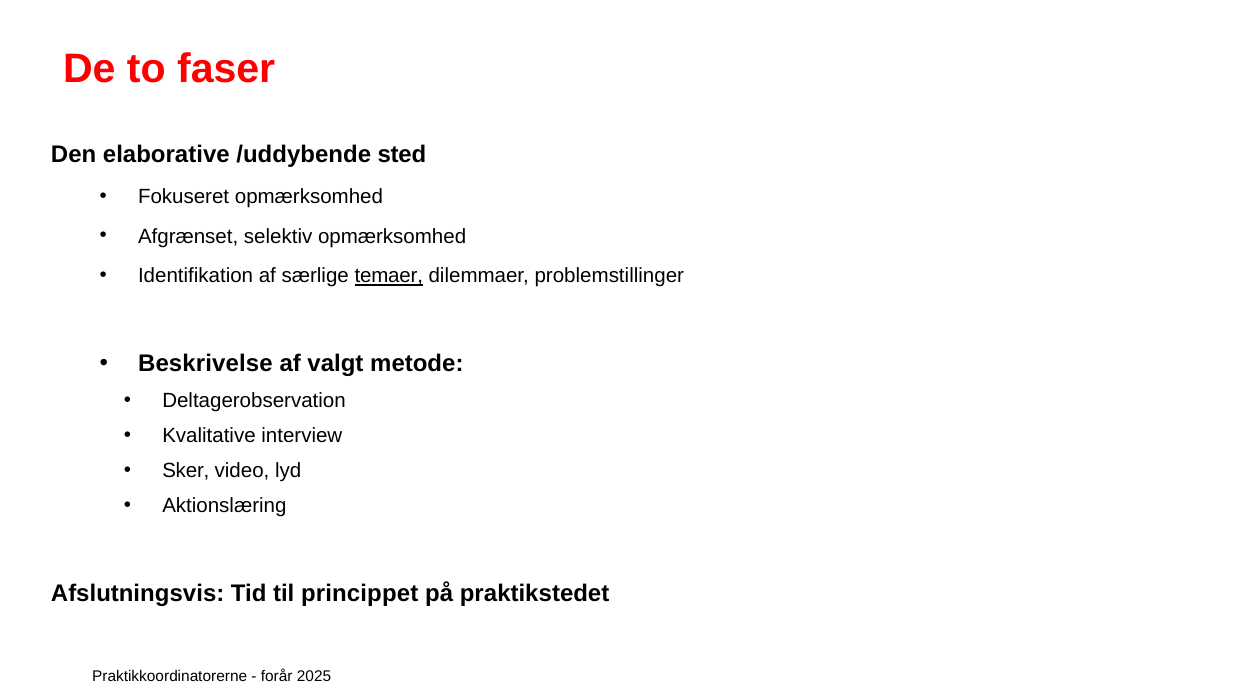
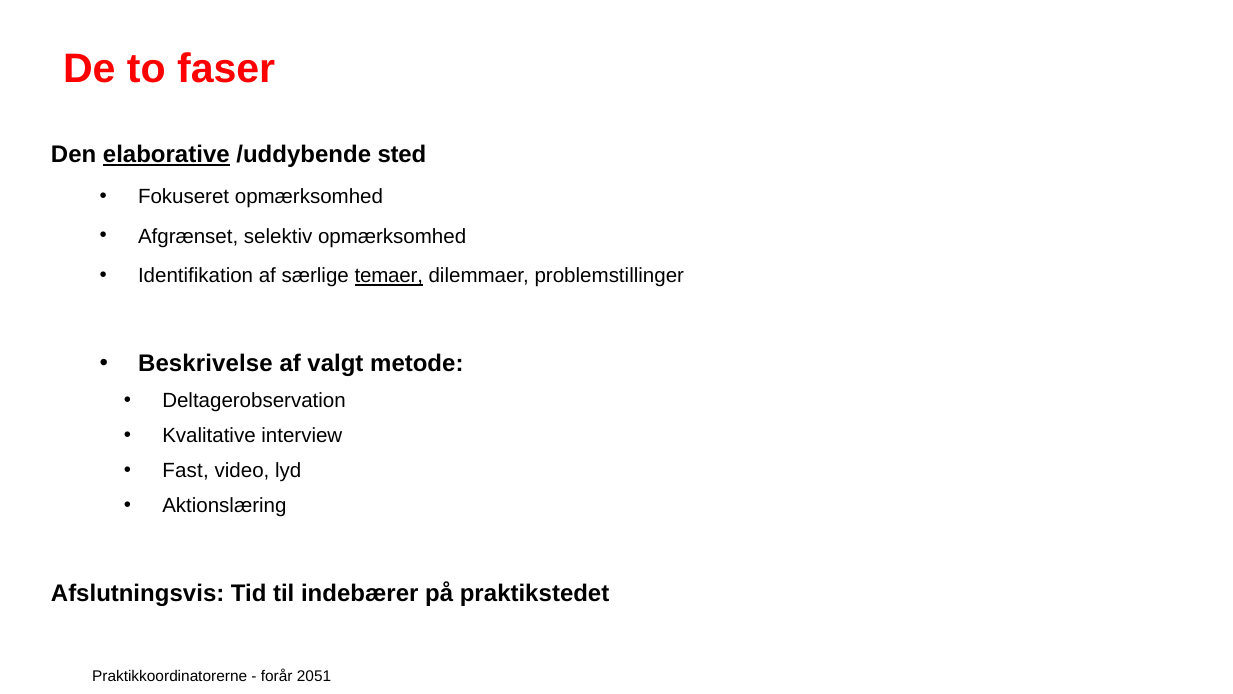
elaborative underline: none -> present
Sker: Sker -> Fast
princippet: princippet -> indebærer
2025: 2025 -> 2051
